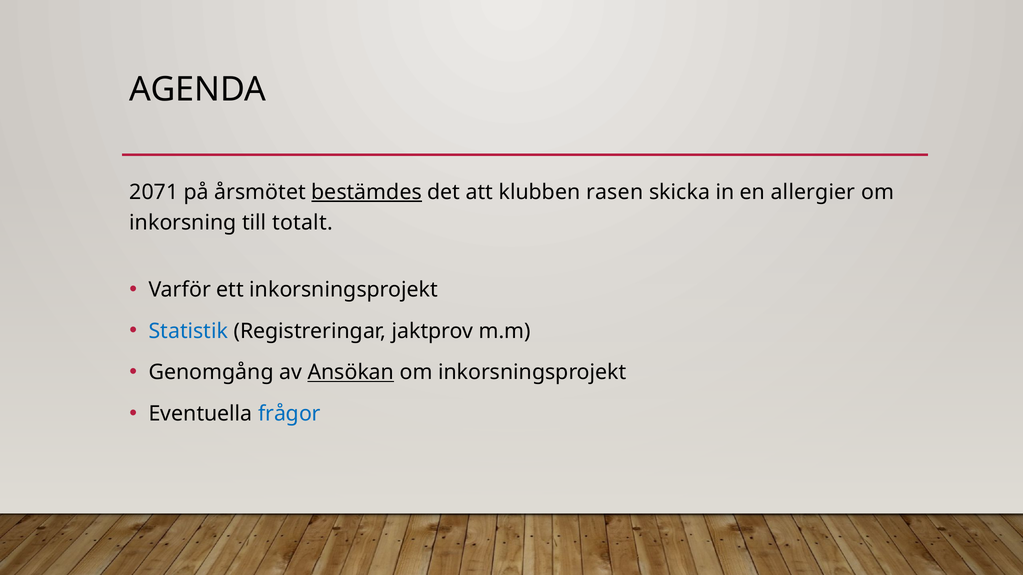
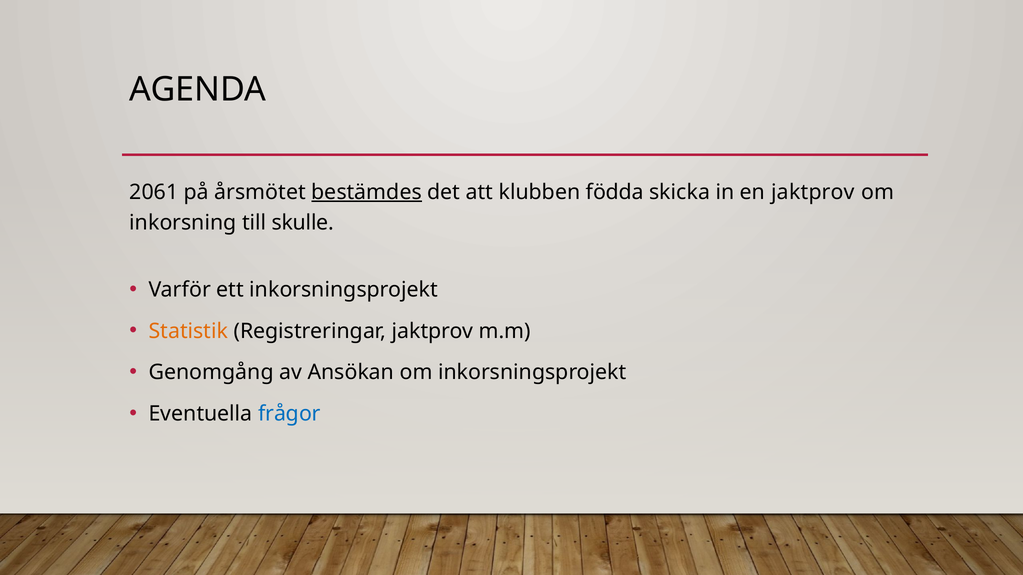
2071: 2071 -> 2061
rasen: rasen -> födda
en allergier: allergier -> jaktprov
totalt: totalt -> skulle
Statistik colour: blue -> orange
Ansökan underline: present -> none
